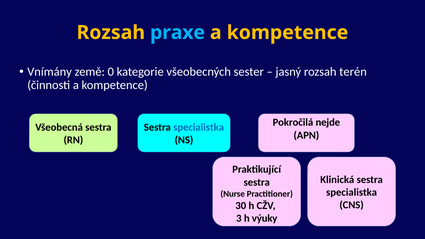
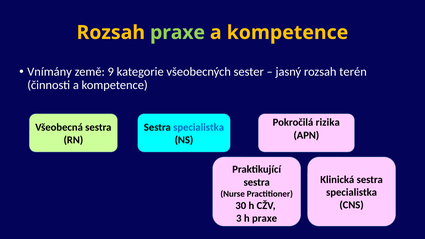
praxe at (178, 33) colour: light blue -> light green
0: 0 -> 9
nejde: nejde -> rizika
h výuky: výuky -> praxe
